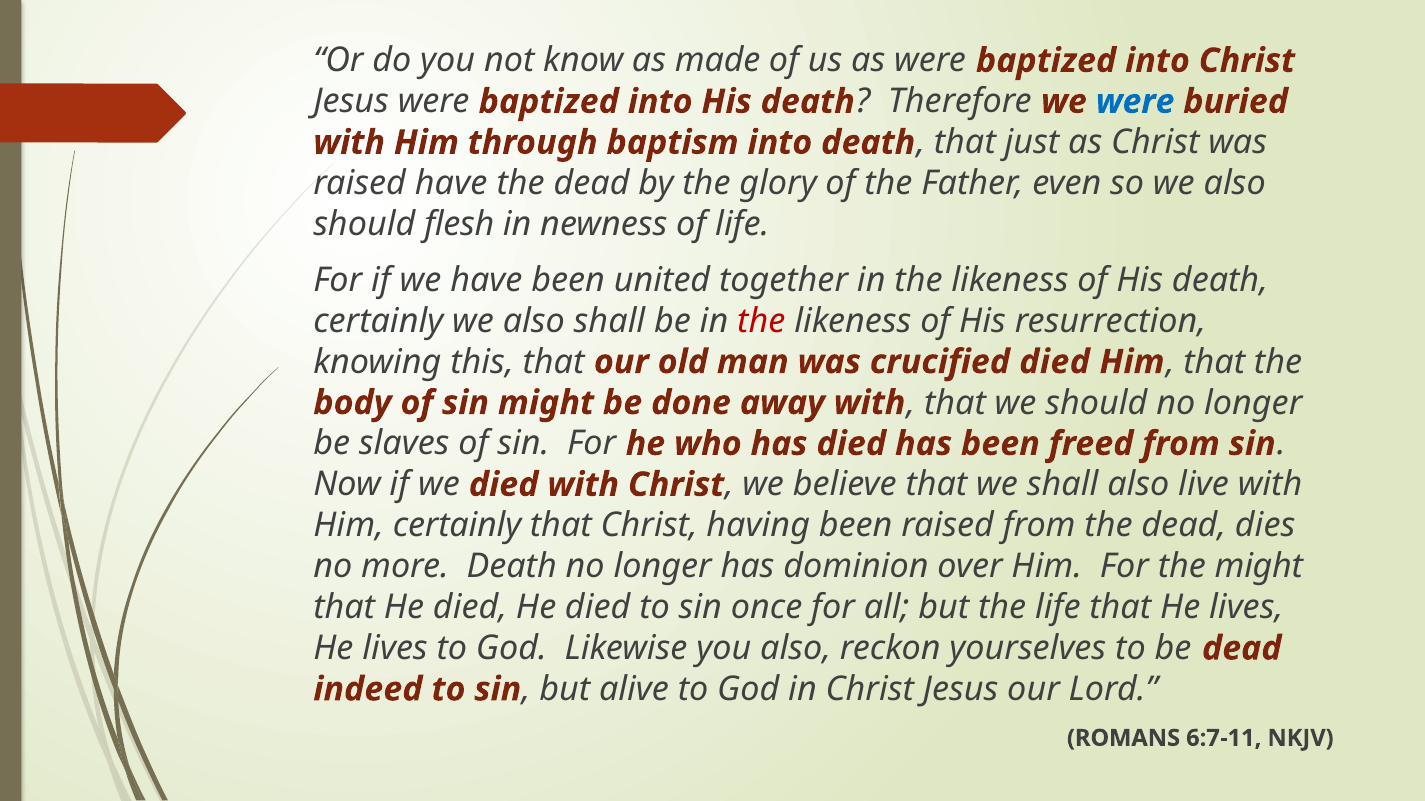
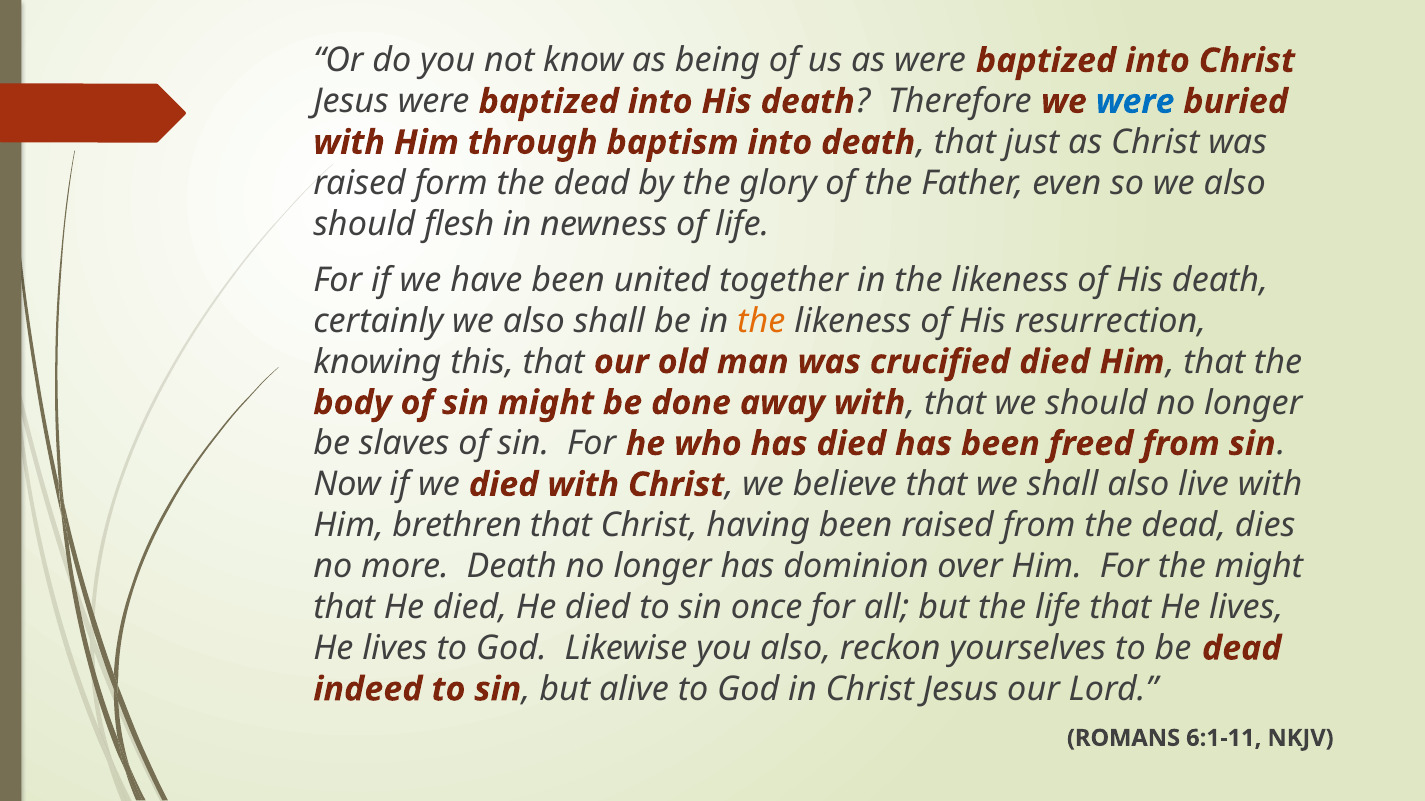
made: made -> being
raised have: have -> form
the at (761, 321) colour: red -> orange
Him certainly: certainly -> brethren
6:7-11: 6:7-11 -> 6:1-11
